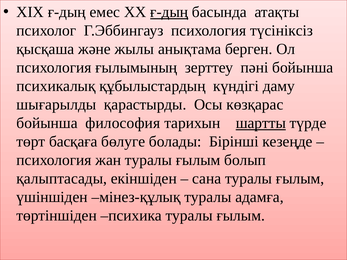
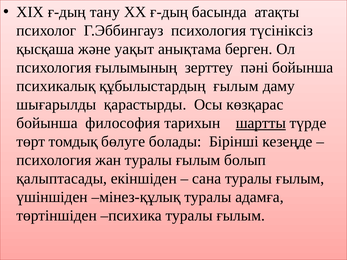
емес: емес -> тану
ғ-дың at (169, 12) underline: present -> none
жылы: жылы -> уақыт
құбылыстардың күндігі: күндігі -> ғылым
басқаға: басқаға -> томдық
